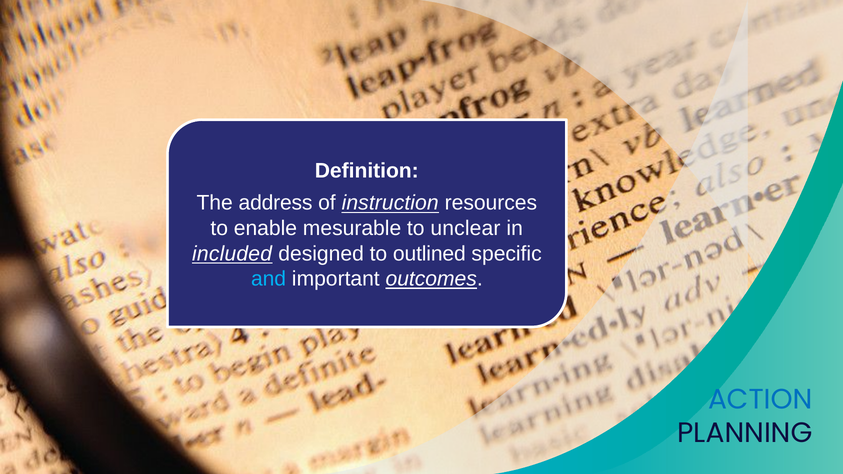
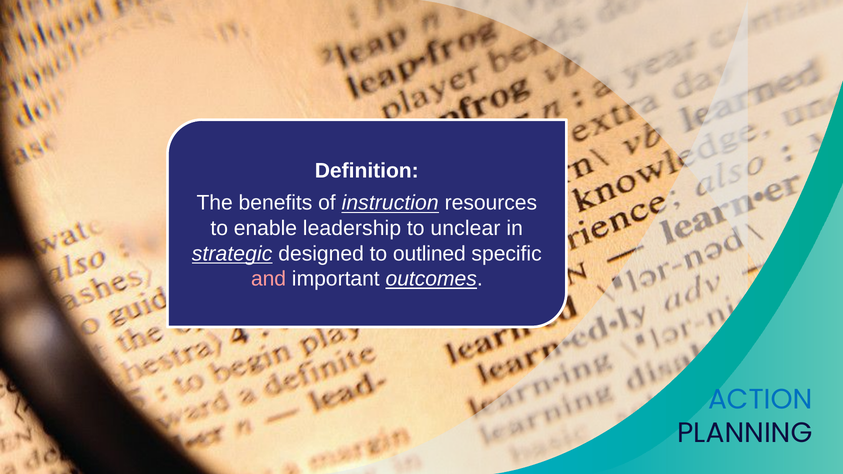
address: address -> benefits
mesurable: mesurable -> leadership
included: included -> strategic
and colour: light blue -> pink
